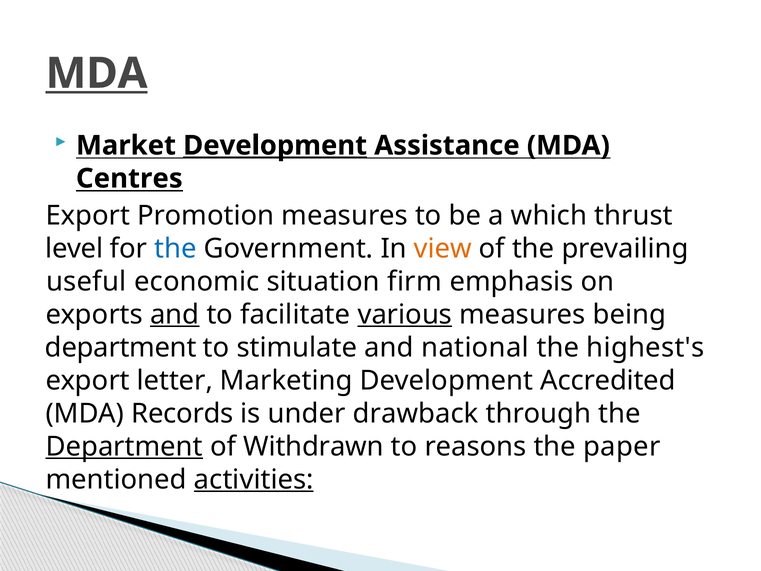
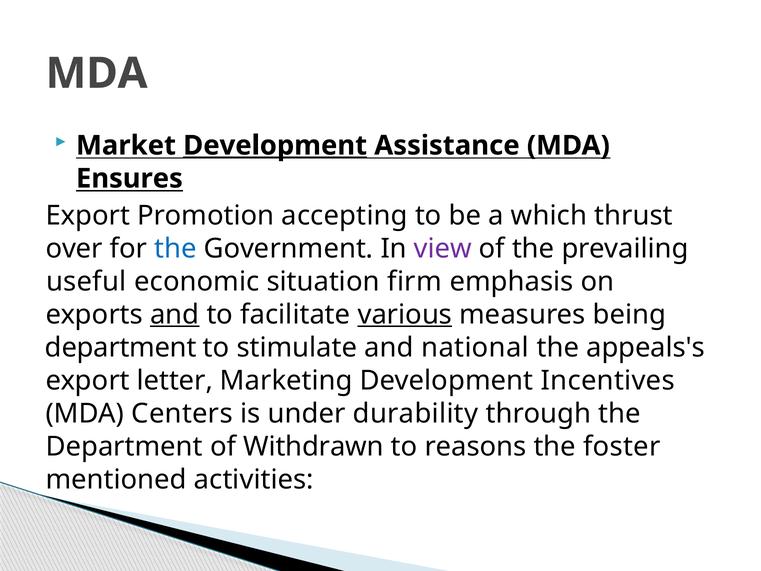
MDA at (97, 73) underline: present -> none
Centres: Centres -> Ensures
Promotion measures: measures -> accepting
level: level -> over
view colour: orange -> purple
highest's: highest's -> appeals's
Accredited: Accredited -> Incentives
Records: Records -> Centers
drawback: drawback -> durability
Department at (124, 446) underline: present -> none
paper: paper -> foster
activities underline: present -> none
